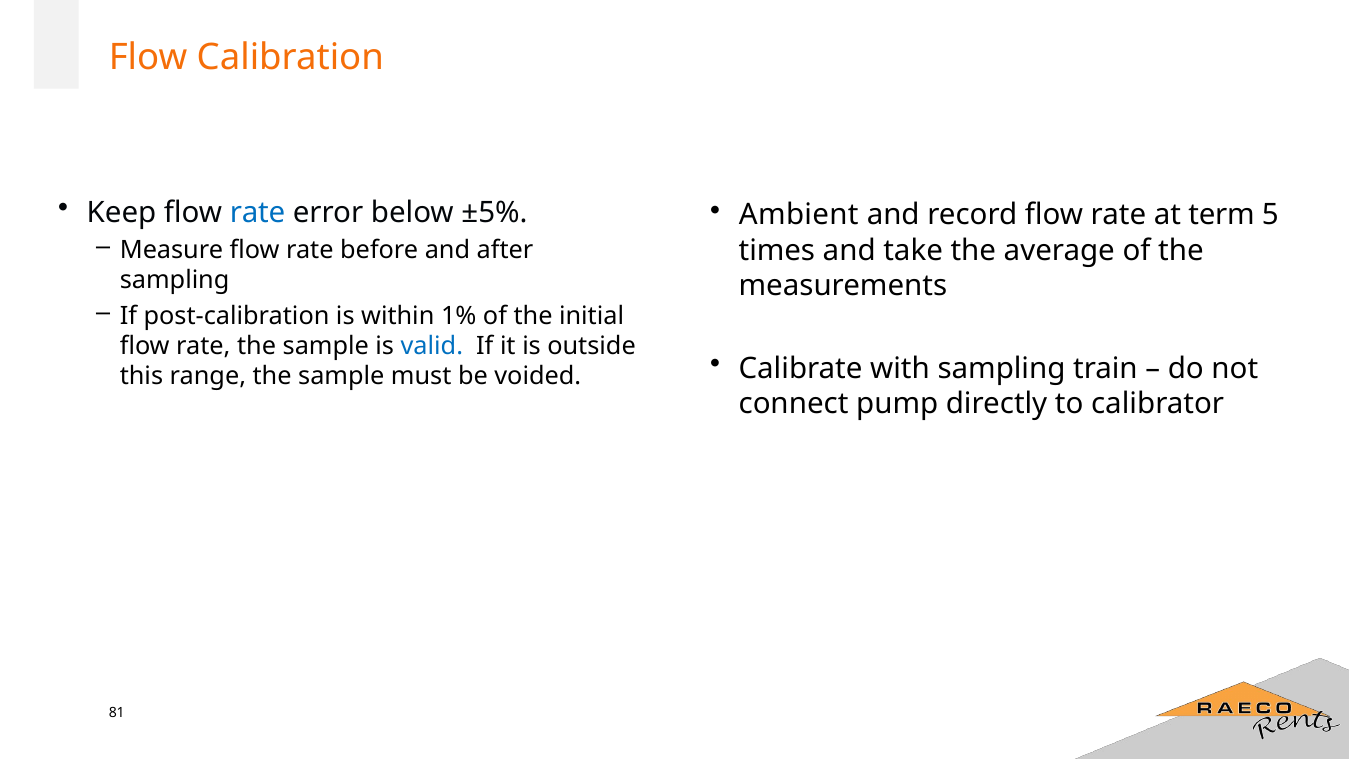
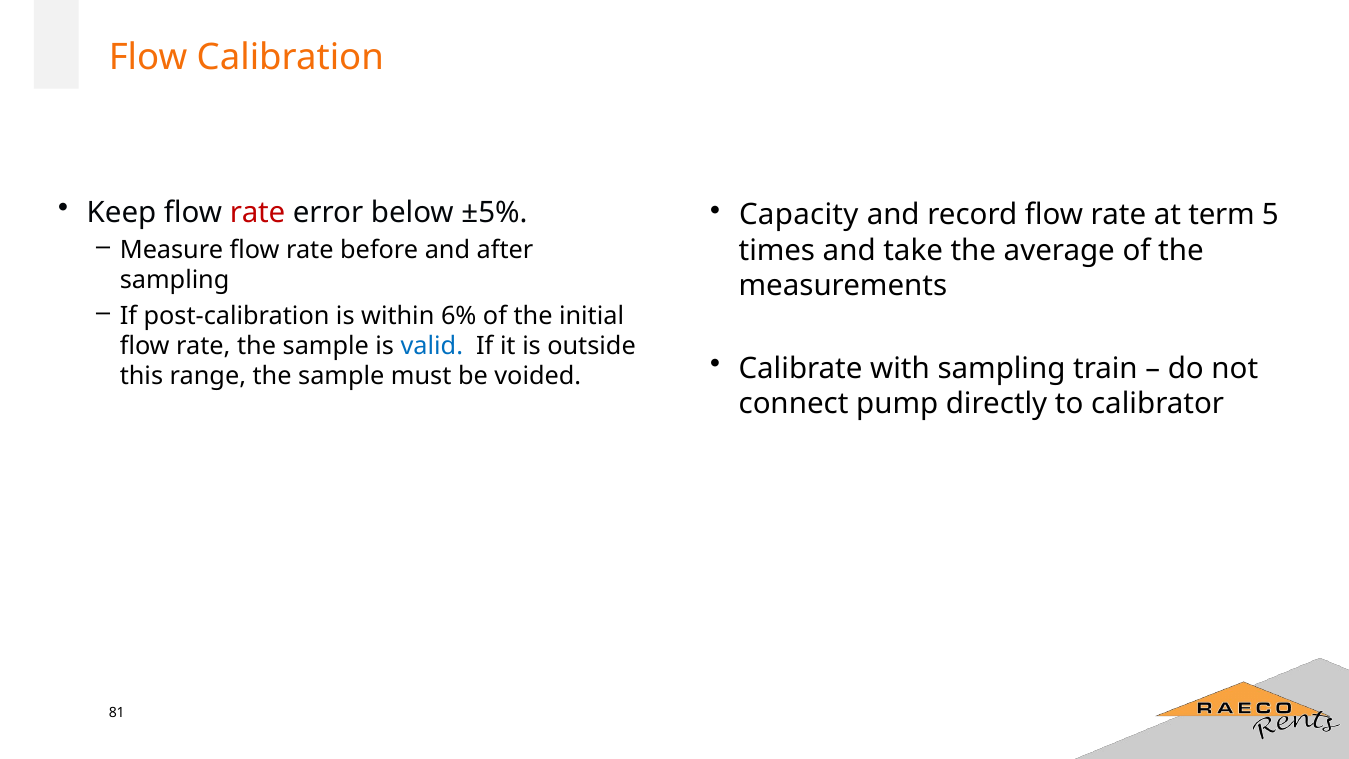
rate at (258, 212) colour: blue -> red
Ambient: Ambient -> Capacity
1%: 1% -> 6%
